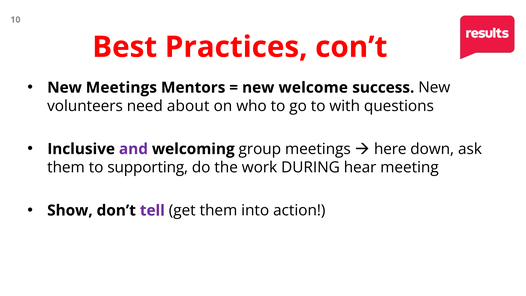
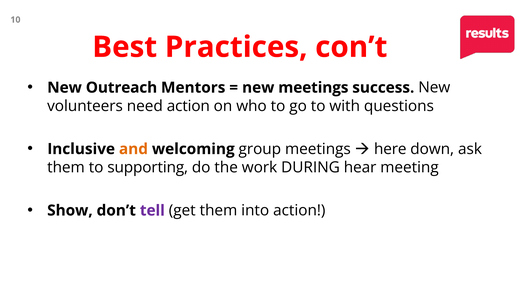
New Meetings: Meetings -> Outreach
new welcome: welcome -> meetings
need about: about -> action
and colour: purple -> orange
